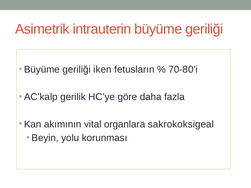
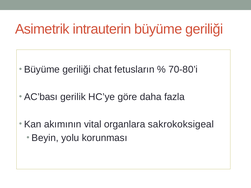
iken: iken -> chat
AC’kalp: AC’kalp -> AC’bası
